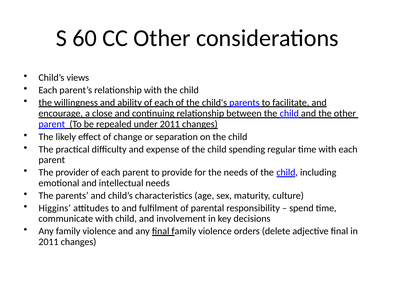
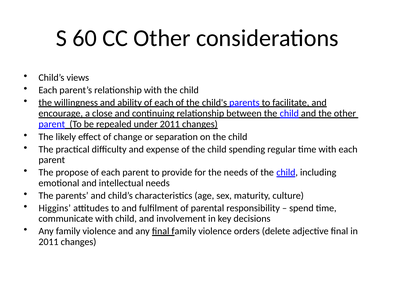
provider: provider -> propose
